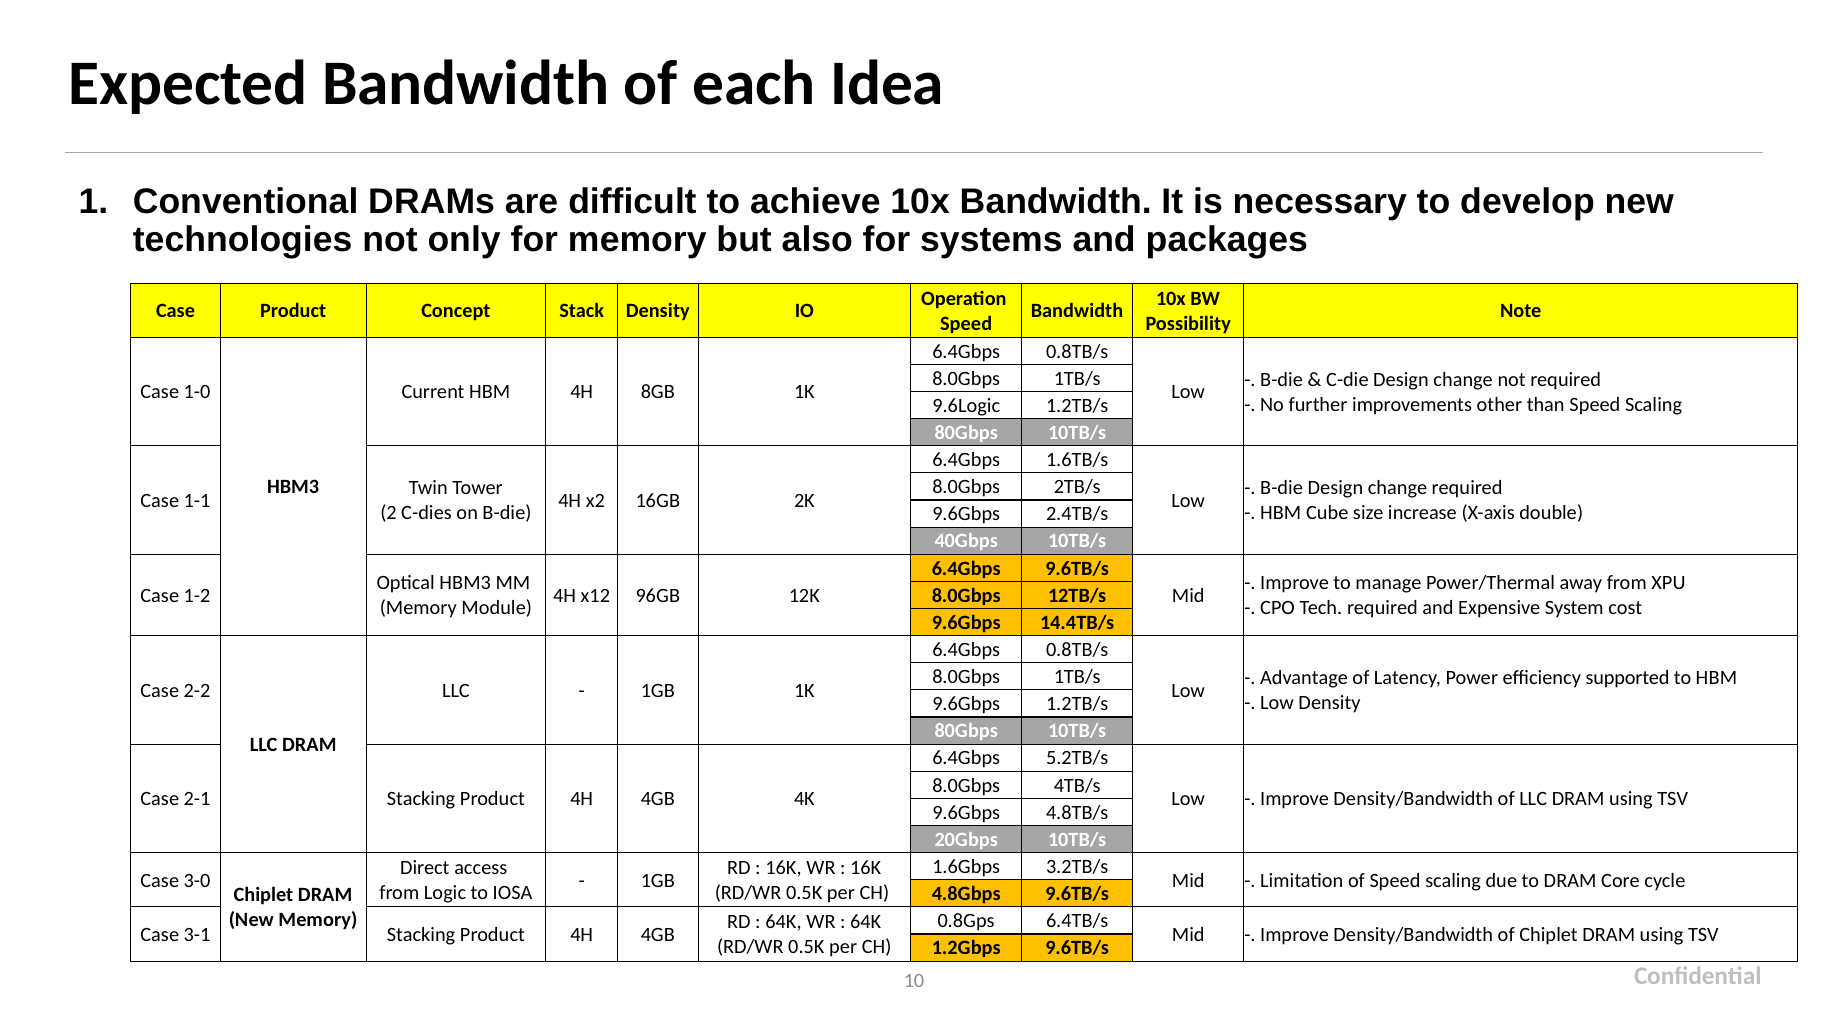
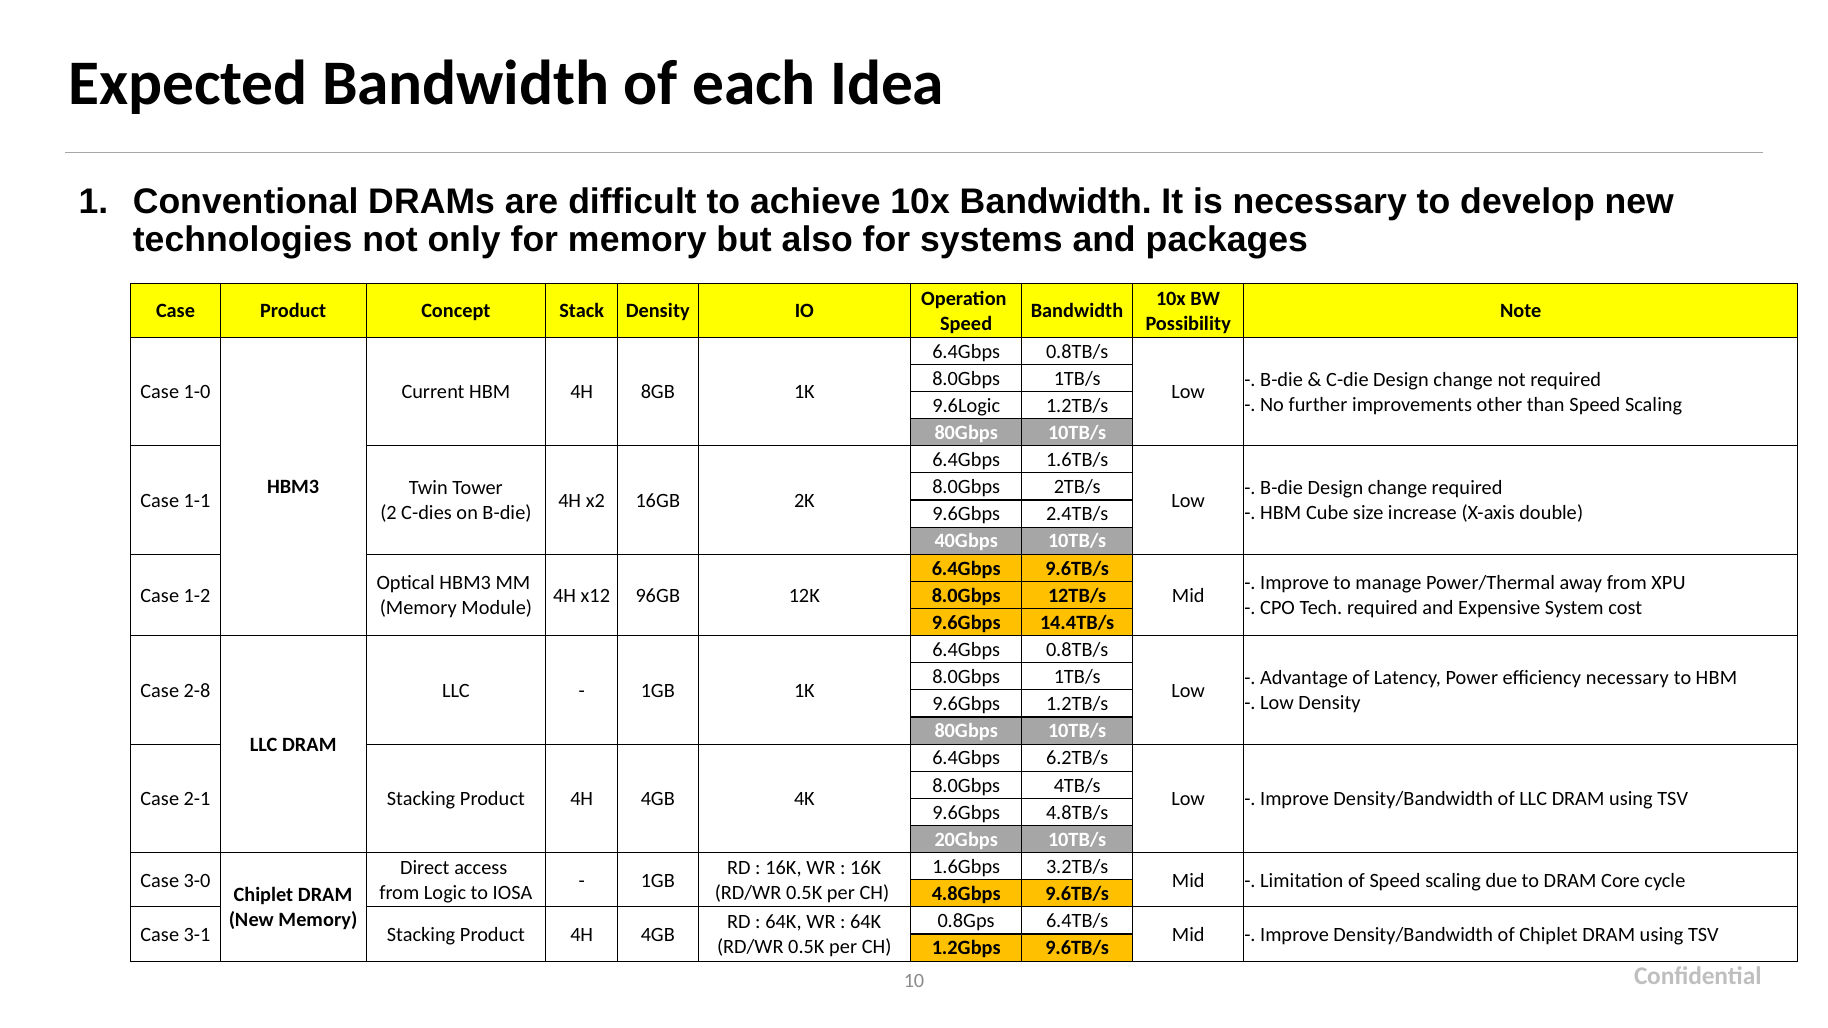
efficiency supported: supported -> necessary
2-2: 2-2 -> 2-8
5.2TB/s: 5.2TB/s -> 6.2TB/s
